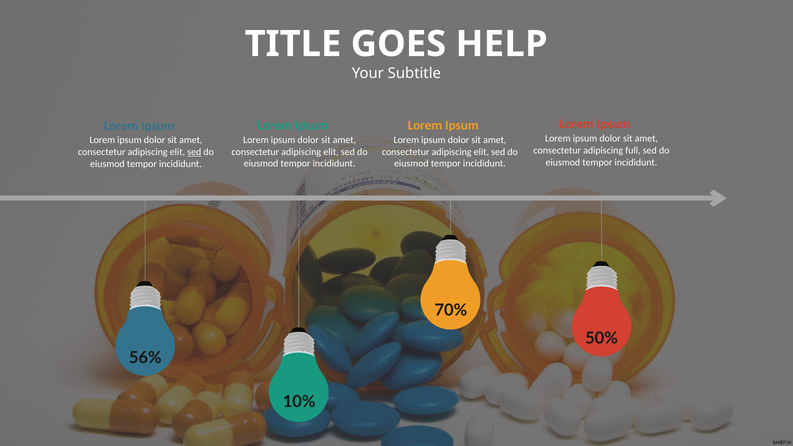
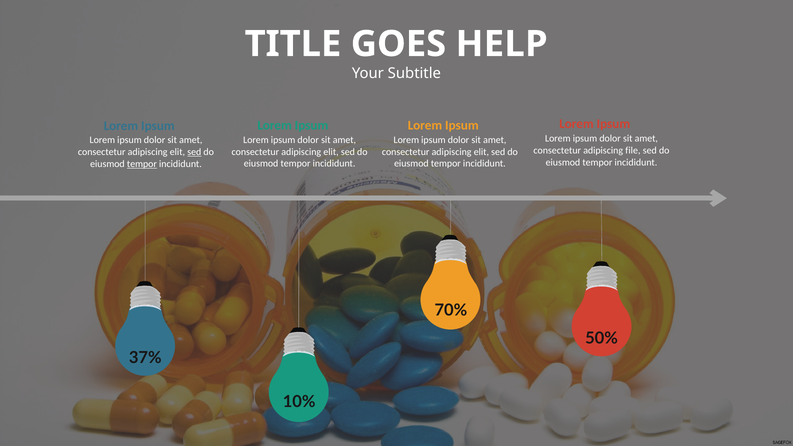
full: full -> file
tempor at (142, 164) underline: none -> present
56%: 56% -> 37%
